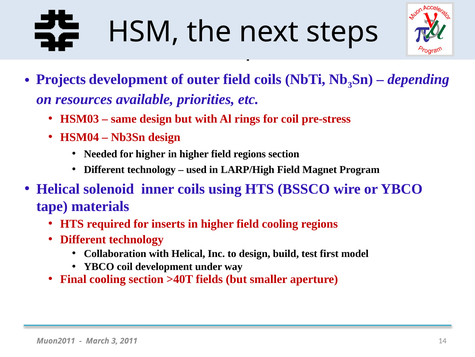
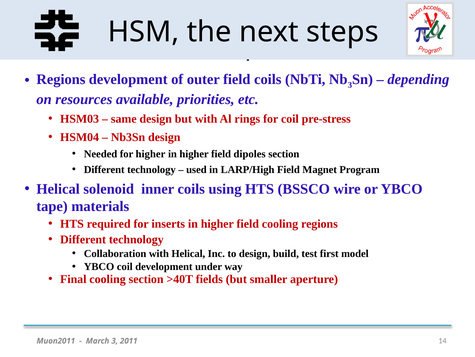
Projects at (61, 79): Projects -> Regions
field regions: regions -> dipoles
